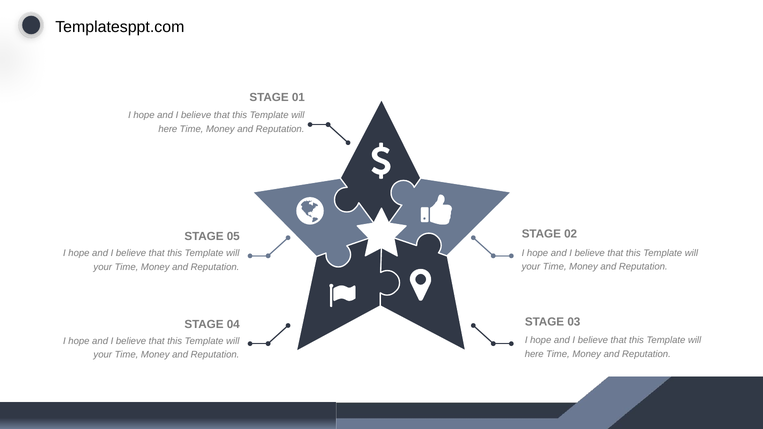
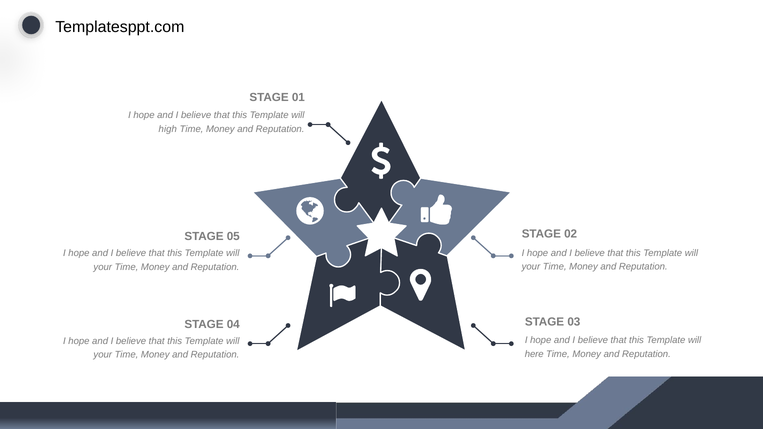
here at (168, 129): here -> high
